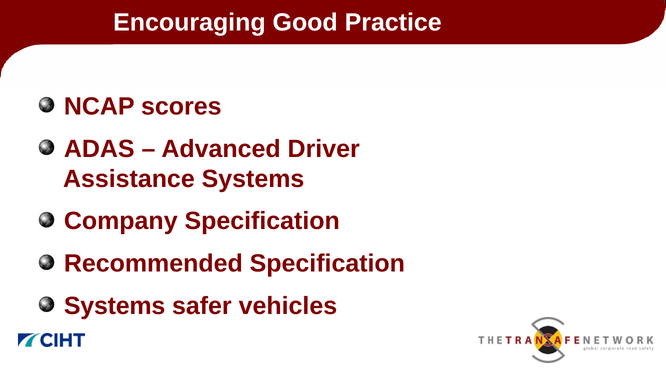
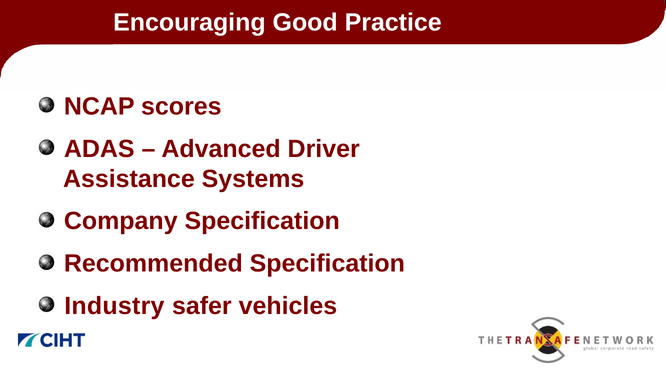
Systems at (115, 306): Systems -> Industry
